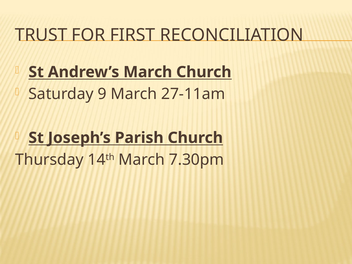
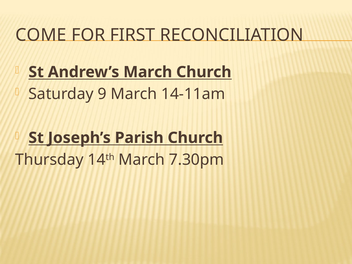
TRUST: TRUST -> COME
27-11am: 27-11am -> 14-11am
